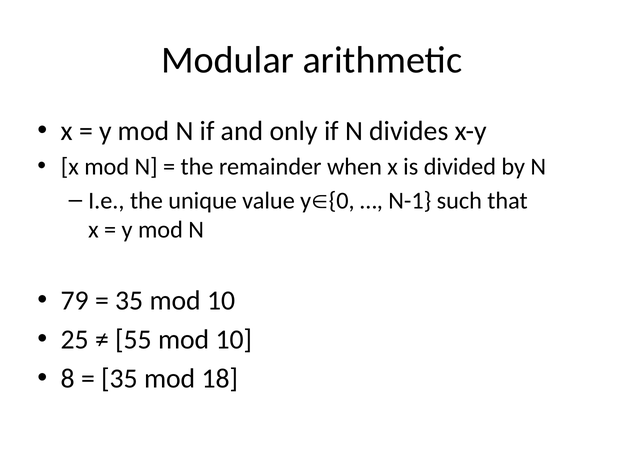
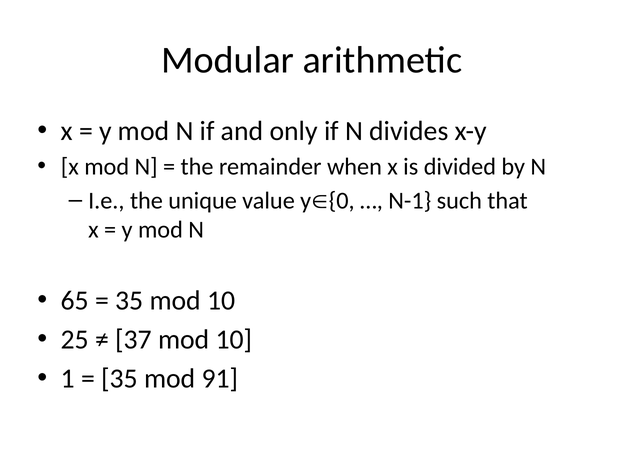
79: 79 -> 65
55: 55 -> 37
8: 8 -> 1
18: 18 -> 91
